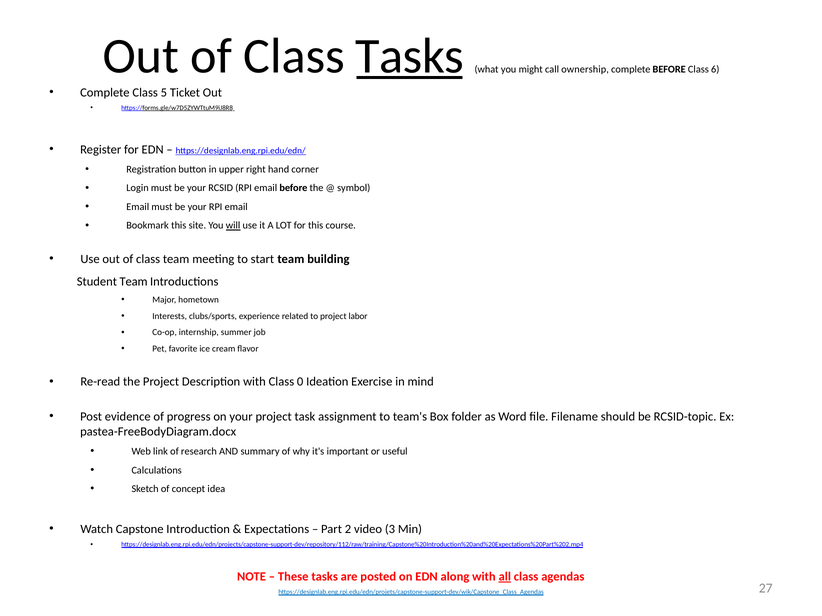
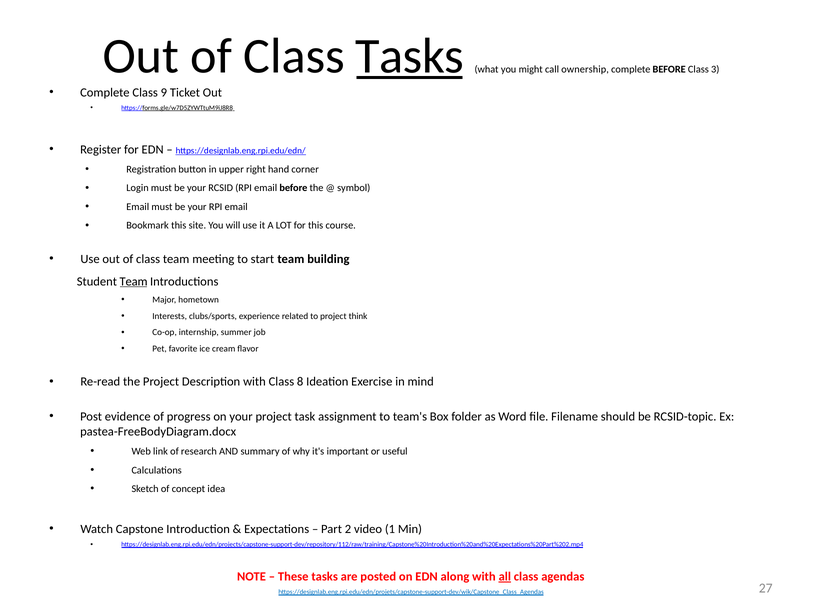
6: 6 -> 3
5: 5 -> 9
will underline: present -> none
Team at (134, 282) underline: none -> present
labor: labor -> think
0: 0 -> 8
3: 3 -> 1
